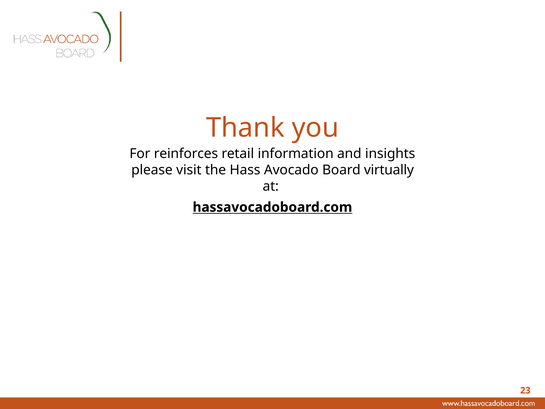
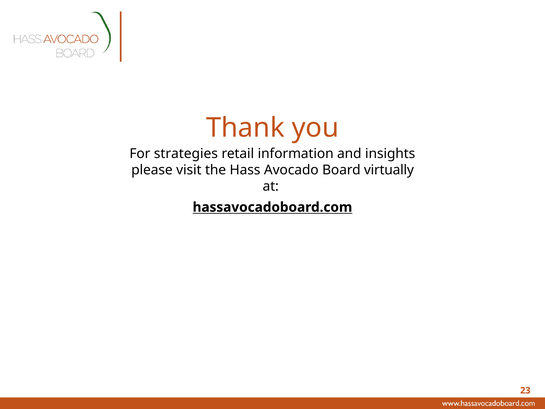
reinforces: reinforces -> strategies
